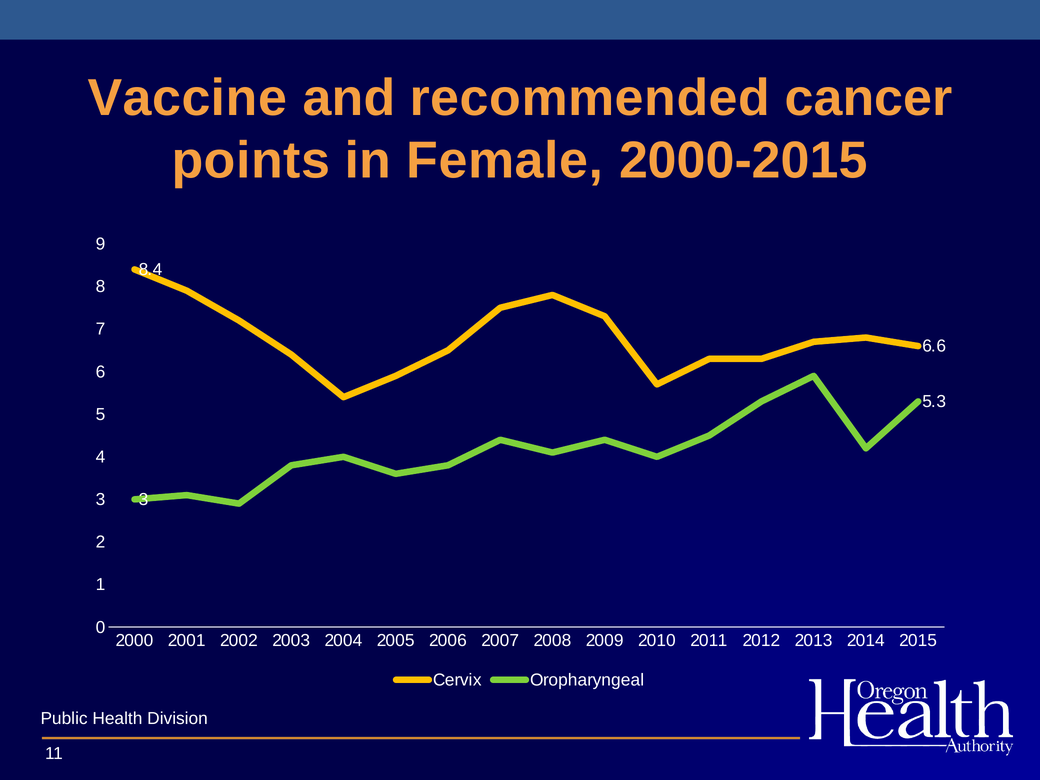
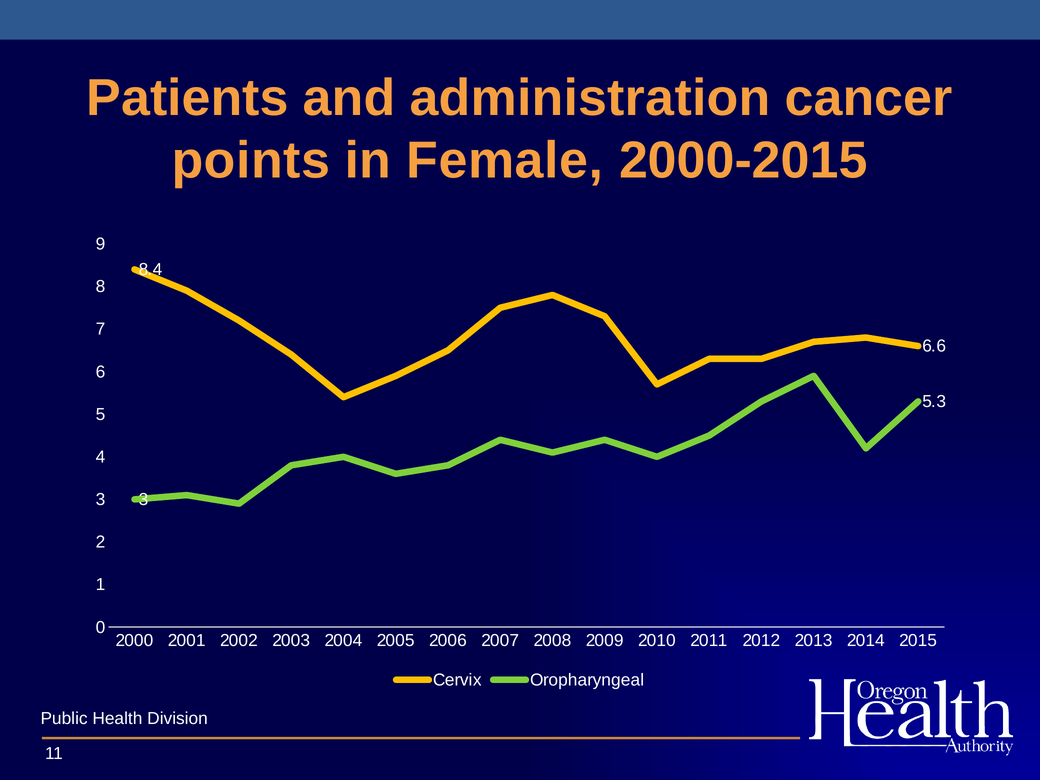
Vaccine: Vaccine -> Patients
recommended: recommended -> administration
